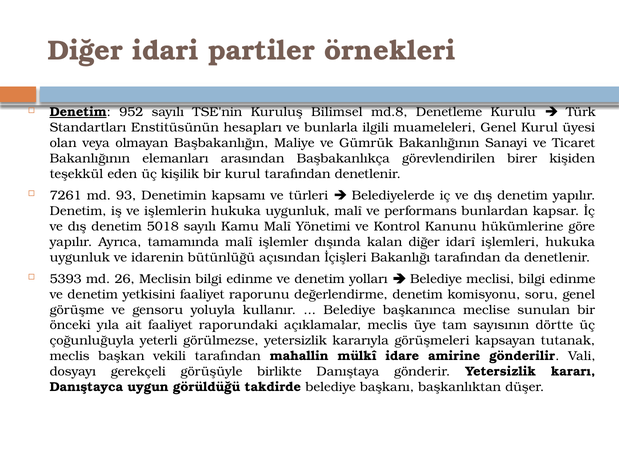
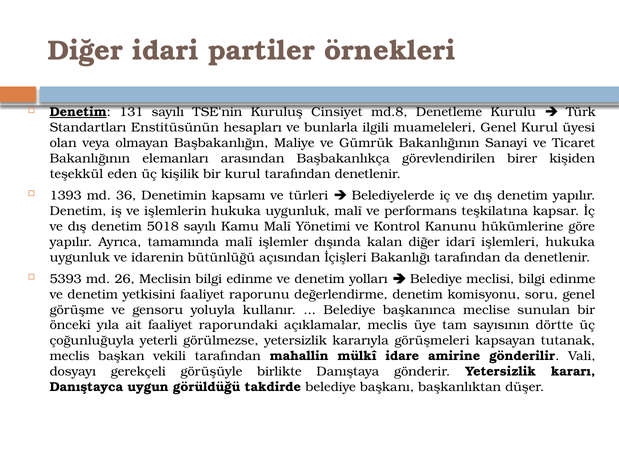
952: 952 -> 131
Bilimsel: Bilimsel -> Cinsiyet
7261: 7261 -> 1393
93: 93 -> 36
bunlardan: bunlardan -> teşkilatına
